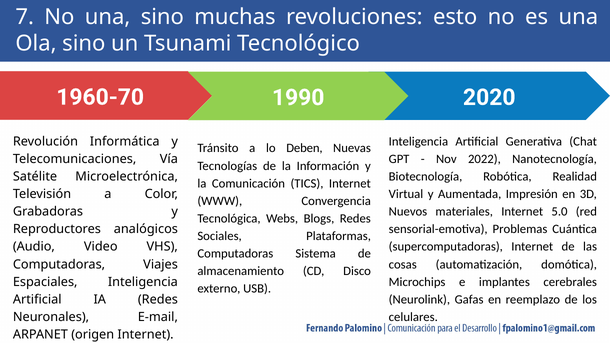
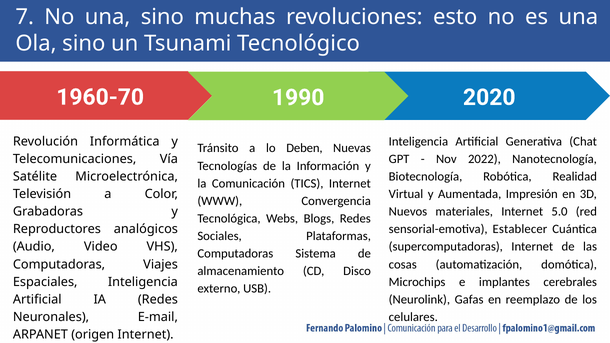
Problemas: Problemas -> Establecer
